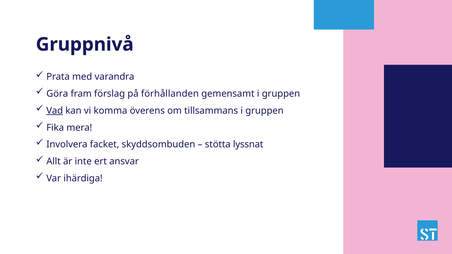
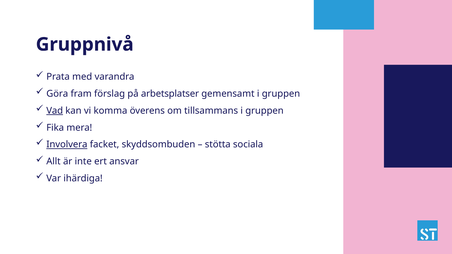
förhållanden: förhållanden -> arbetsplatser
Involvera underline: none -> present
lyssnat: lyssnat -> sociala
